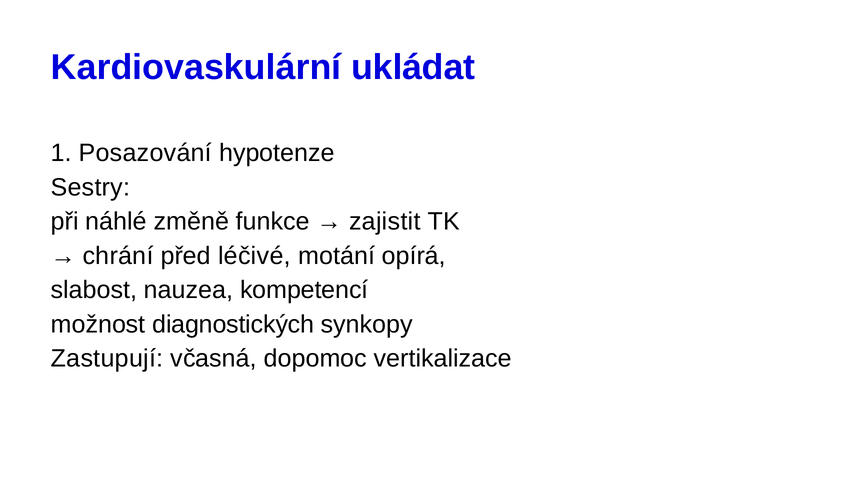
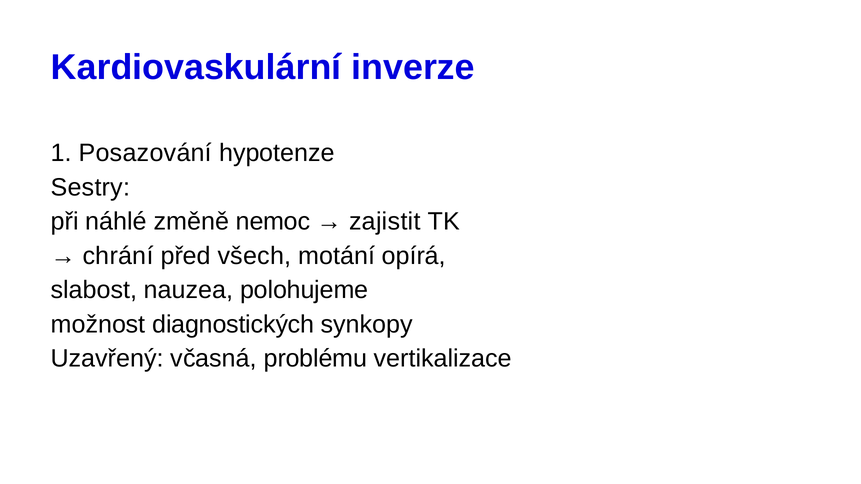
ukládat: ukládat -> inverze
funkce: funkce -> nemoc
léčivé: léčivé -> všech
kompetencí: kompetencí -> polohujeme
Zastupují: Zastupují -> Uzavřený
dopomoc: dopomoc -> problému
